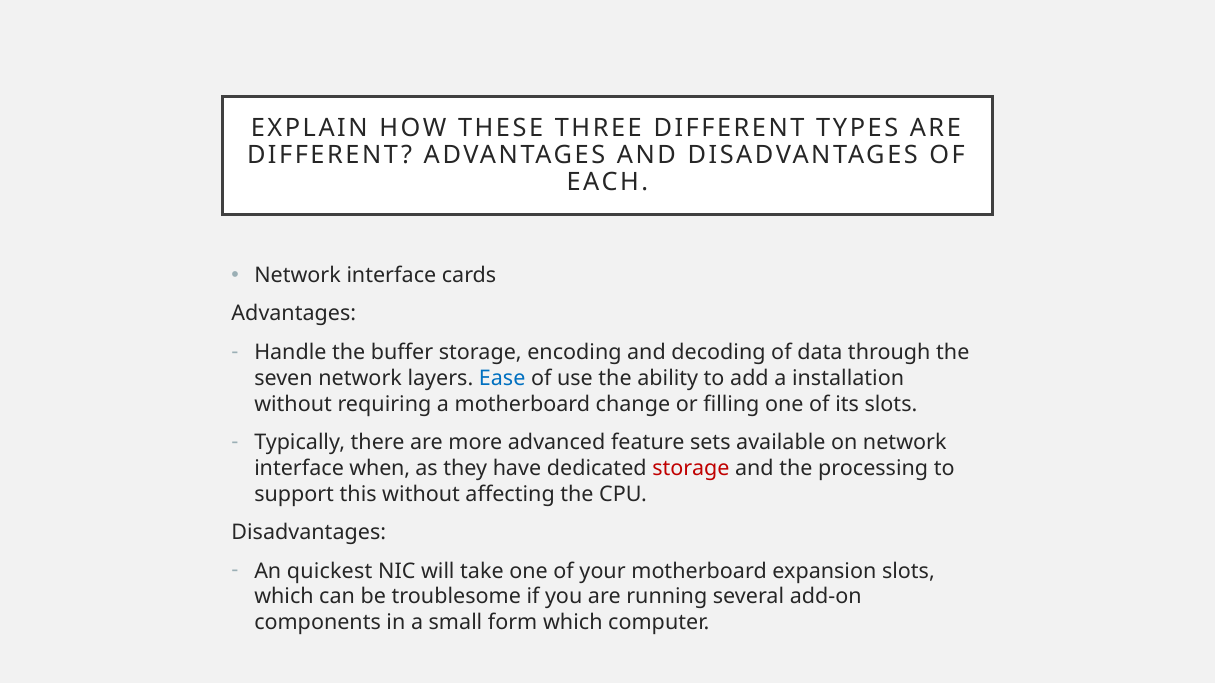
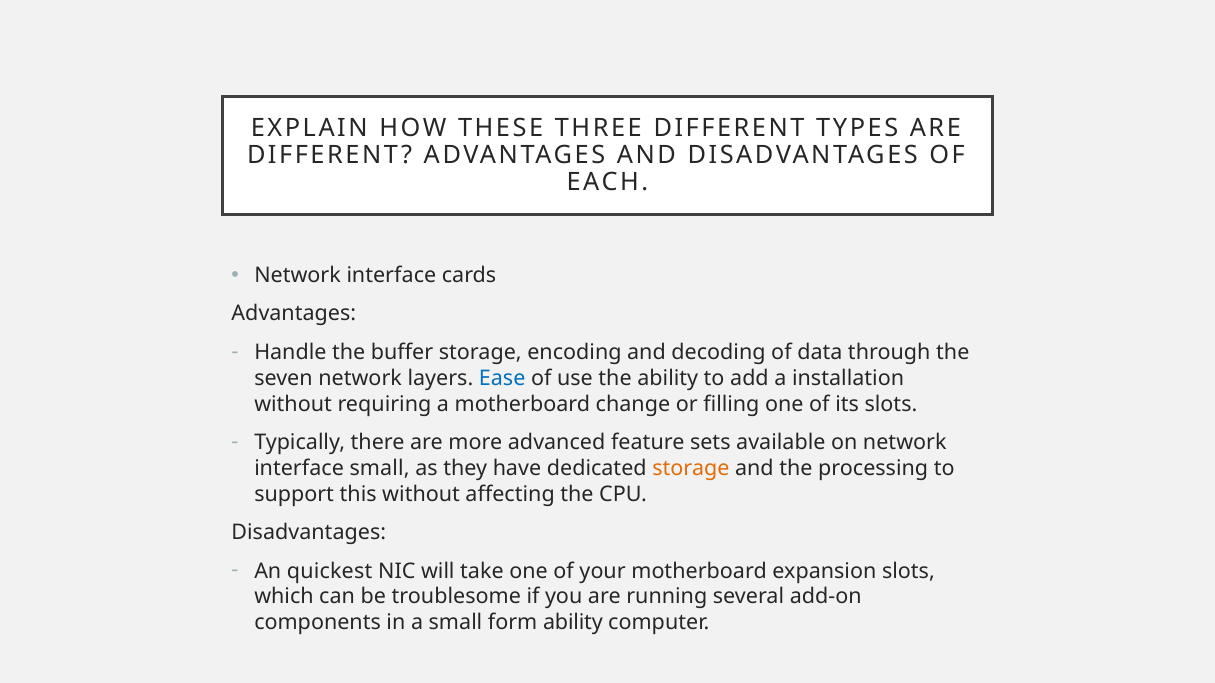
interface when: when -> small
storage at (691, 468) colour: red -> orange
form which: which -> ability
